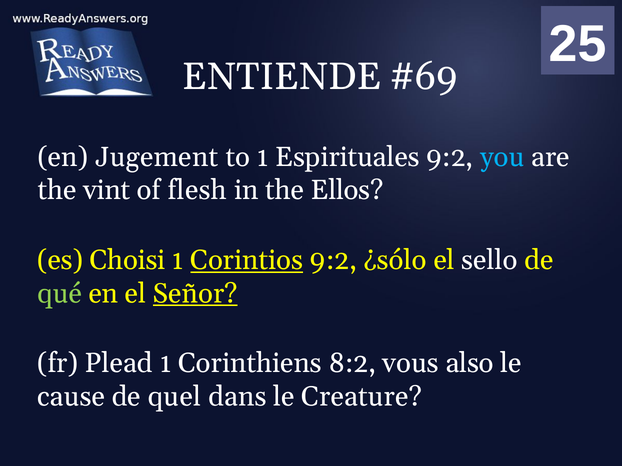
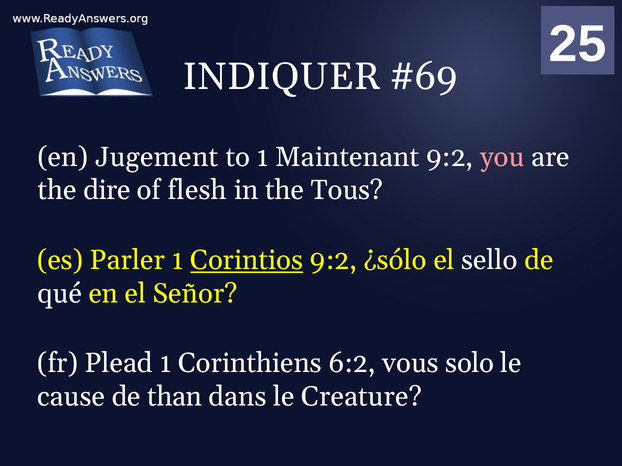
ENTIENDE: ENTIENDE -> INDIQUER
Espirituales: Espirituales -> Maintenant
you colour: light blue -> pink
vint: vint -> dire
Ellos: Ellos -> Tous
Choisi: Choisi -> Parler
qué colour: light green -> white
Señor underline: present -> none
8:2: 8:2 -> 6:2
also: also -> solo
quel: quel -> than
